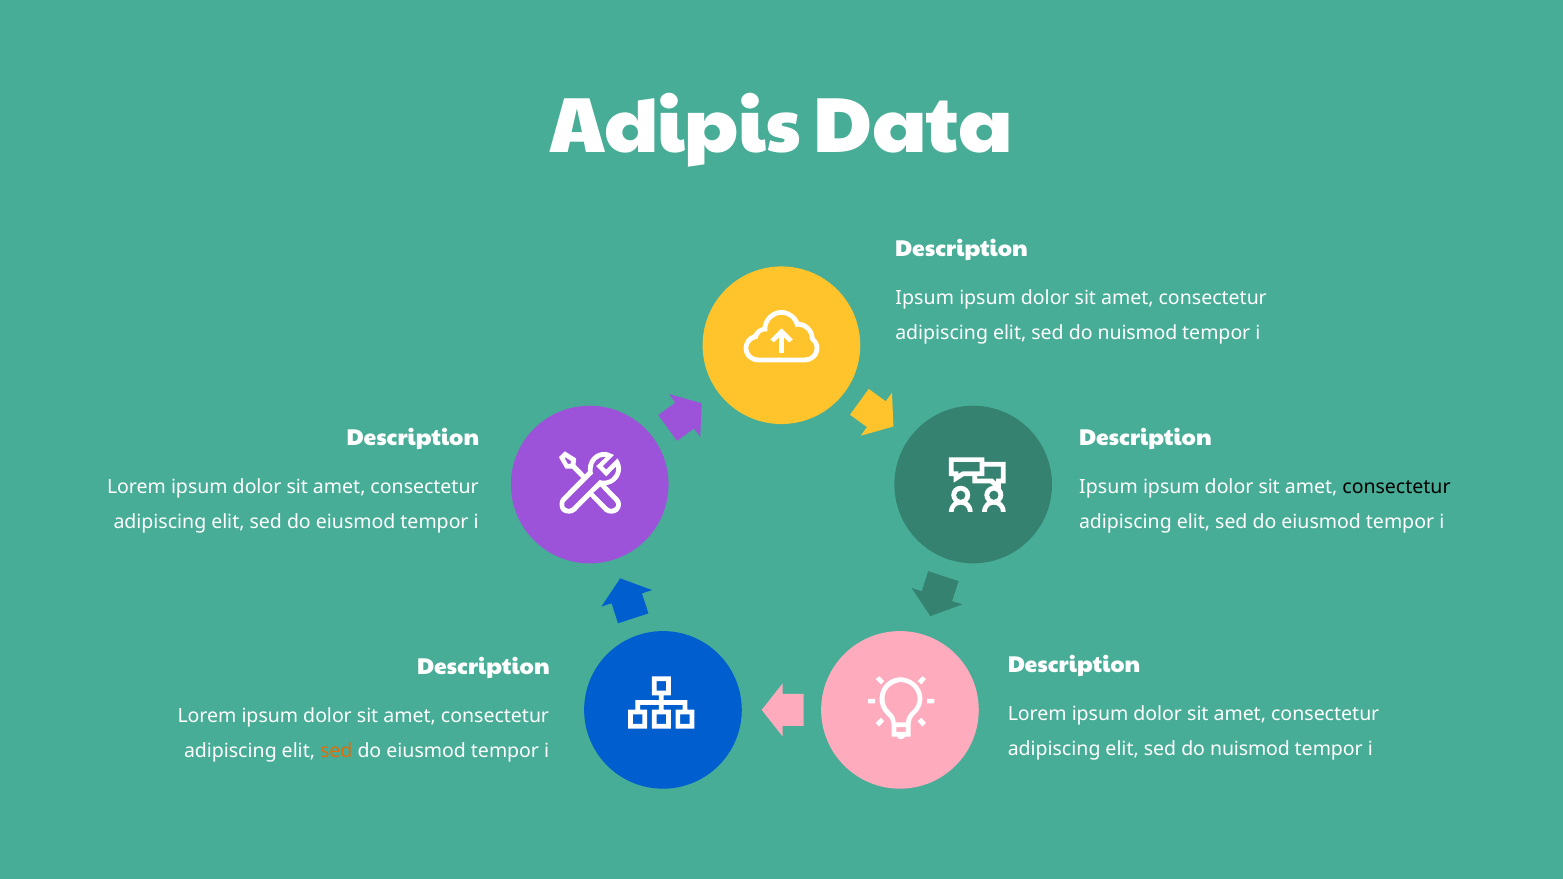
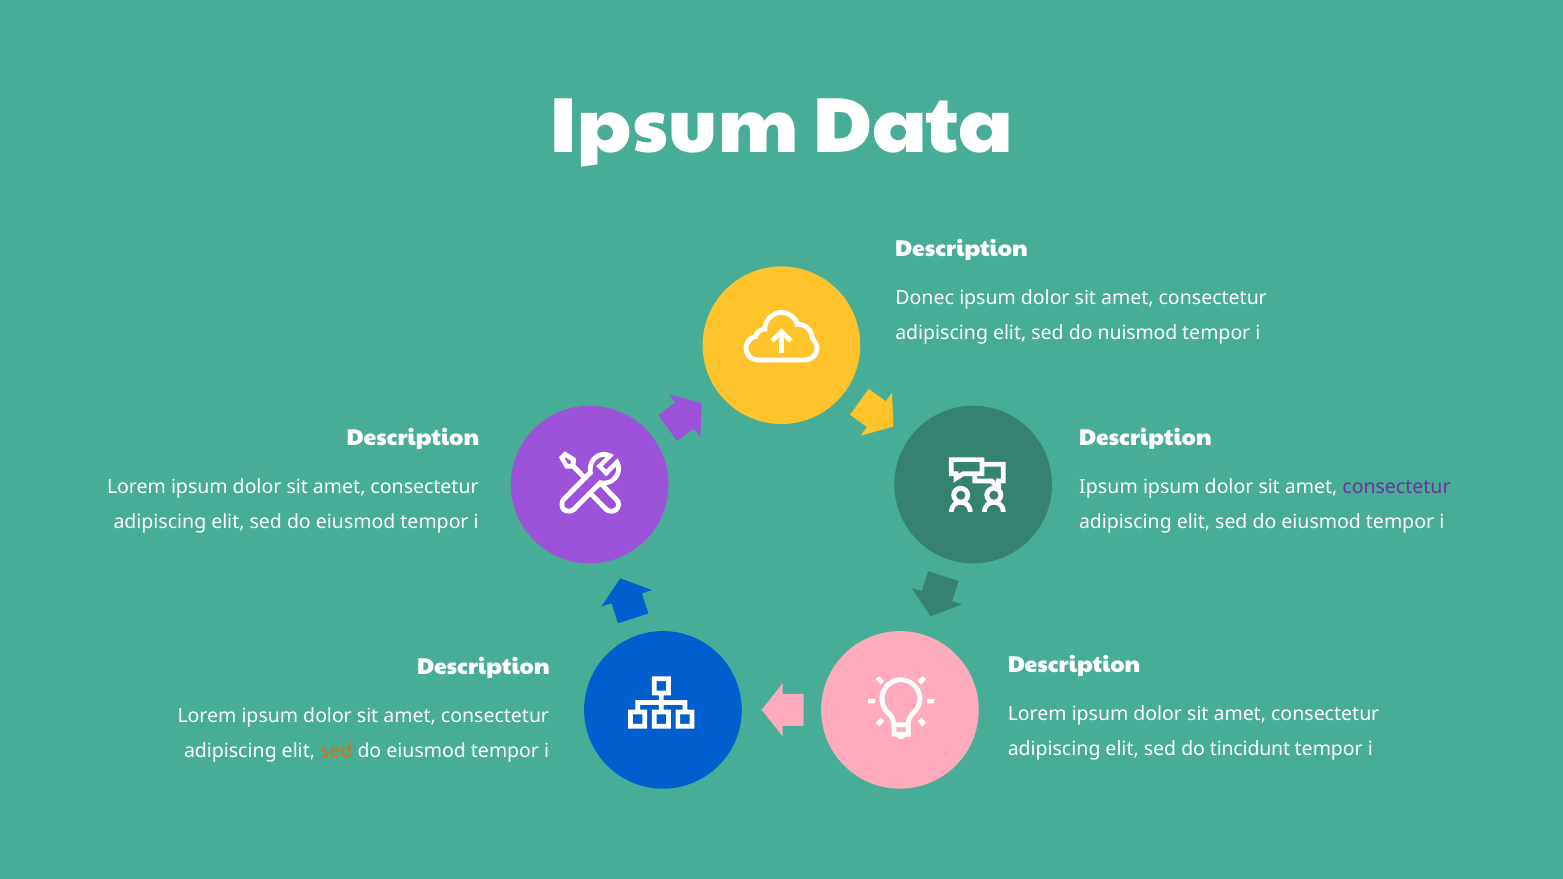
Adipis at (675, 127): Adipis -> Ipsum
Ipsum at (925, 298): Ipsum -> Donec
consectetur at (1396, 487) colour: black -> purple
nuismod at (1250, 749): nuismod -> tincidunt
